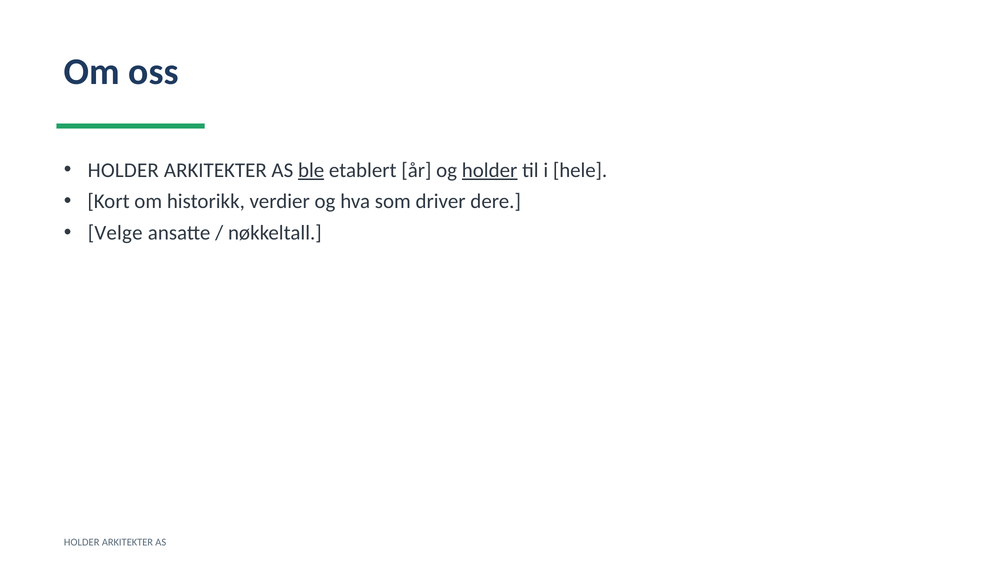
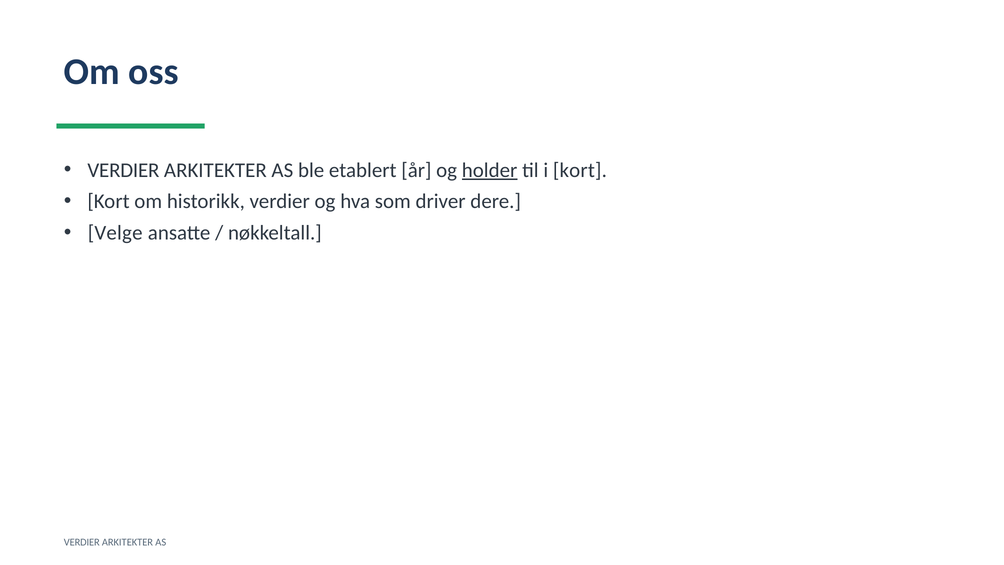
HOLDER at (123, 170): HOLDER -> VERDIER
ble underline: present -> none
i hele: hele -> kort
HOLDER at (82, 542): HOLDER -> VERDIER
